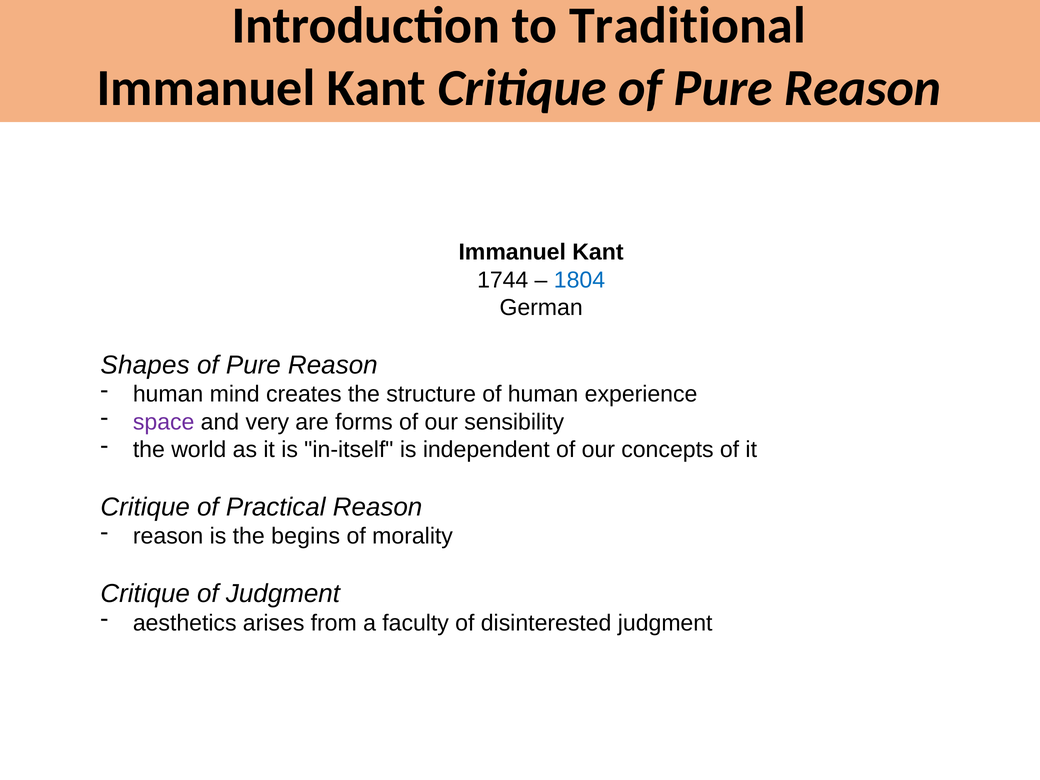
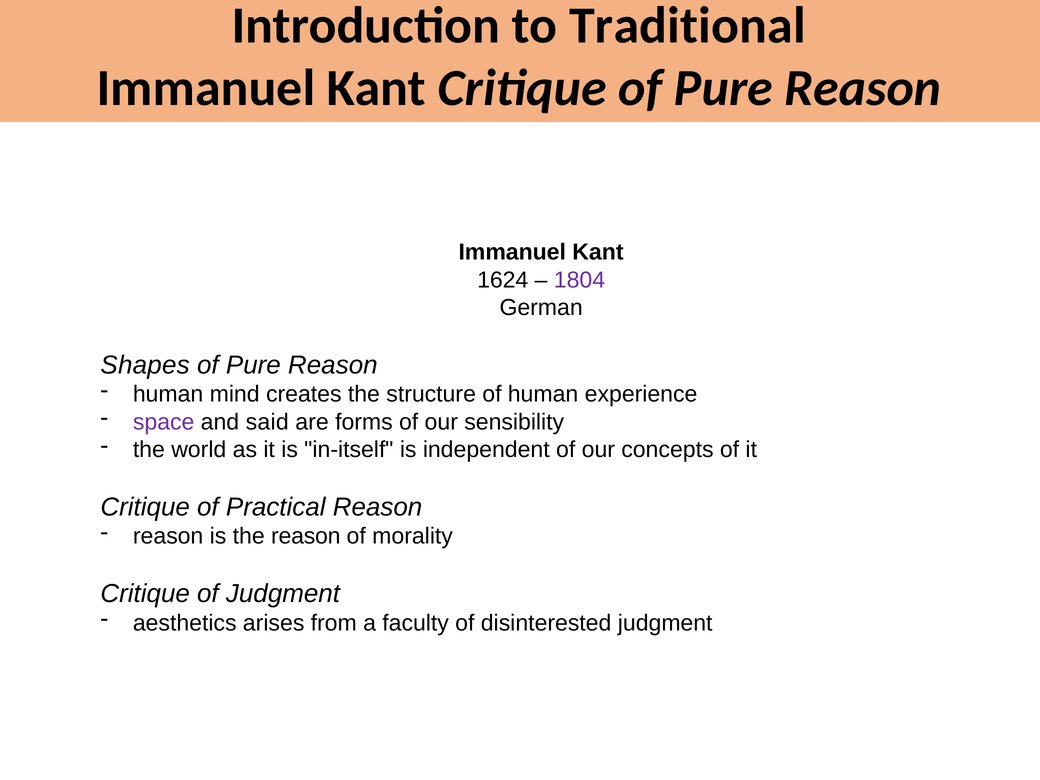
1744: 1744 -> 1624
1804 colour: blue -> purple
very: very -> said
the begins: begins -> reason
